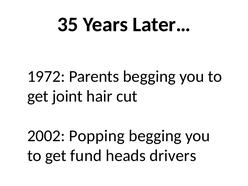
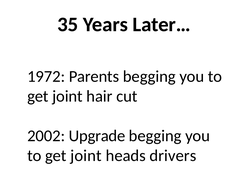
Popping: Popping -> Upgrade
fund at (86, 156): fund -> joint
